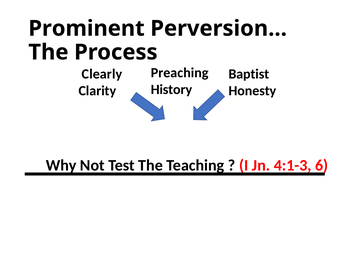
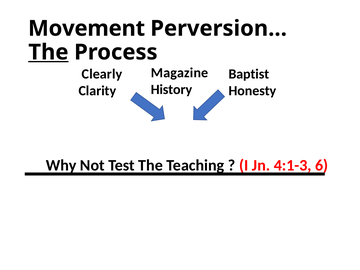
Prominent: Prominent -> Movement
The at (48, 52) underline: none -> present
Preaching: Preaching -> Magazine
